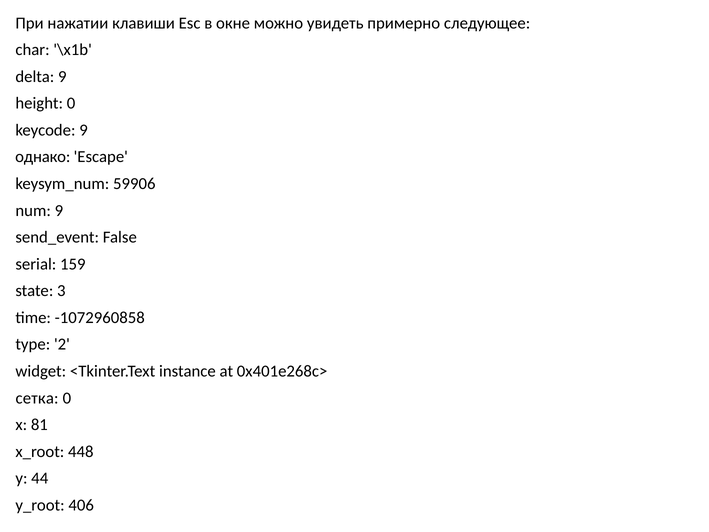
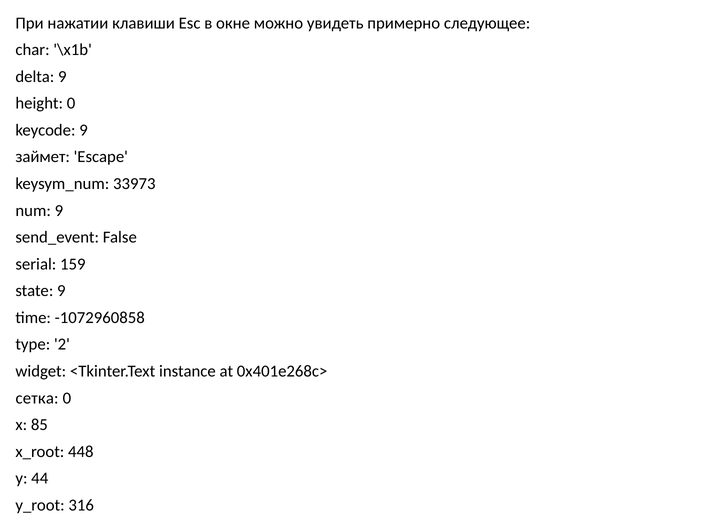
однако: однако -> займет
59906: 59906 -> 33973
state 3: 3 -> 9
81: 81 -> 85
406: 406 -> 316
